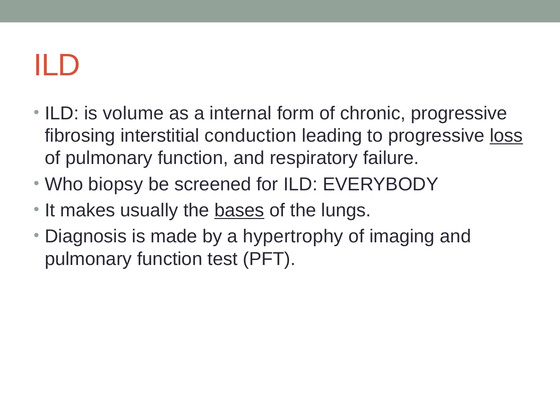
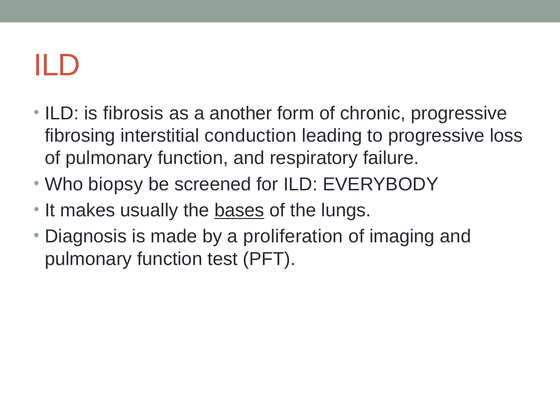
volume: volume -> fibrosis
internal: internal -> another
loss underline: present -> none
hypertrophy: hypertrophy -> proliferation
